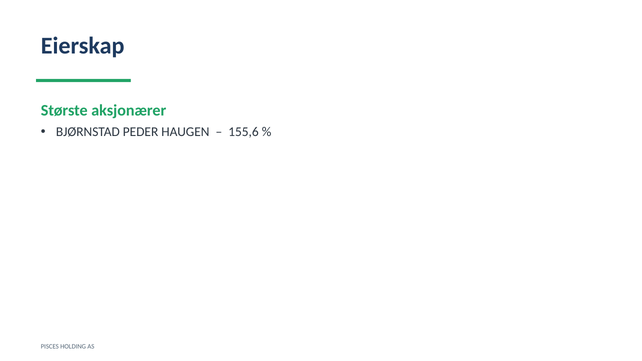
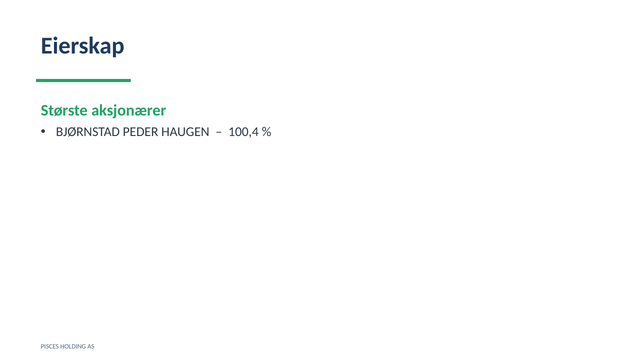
155,6: 155,6 -> 100,4
